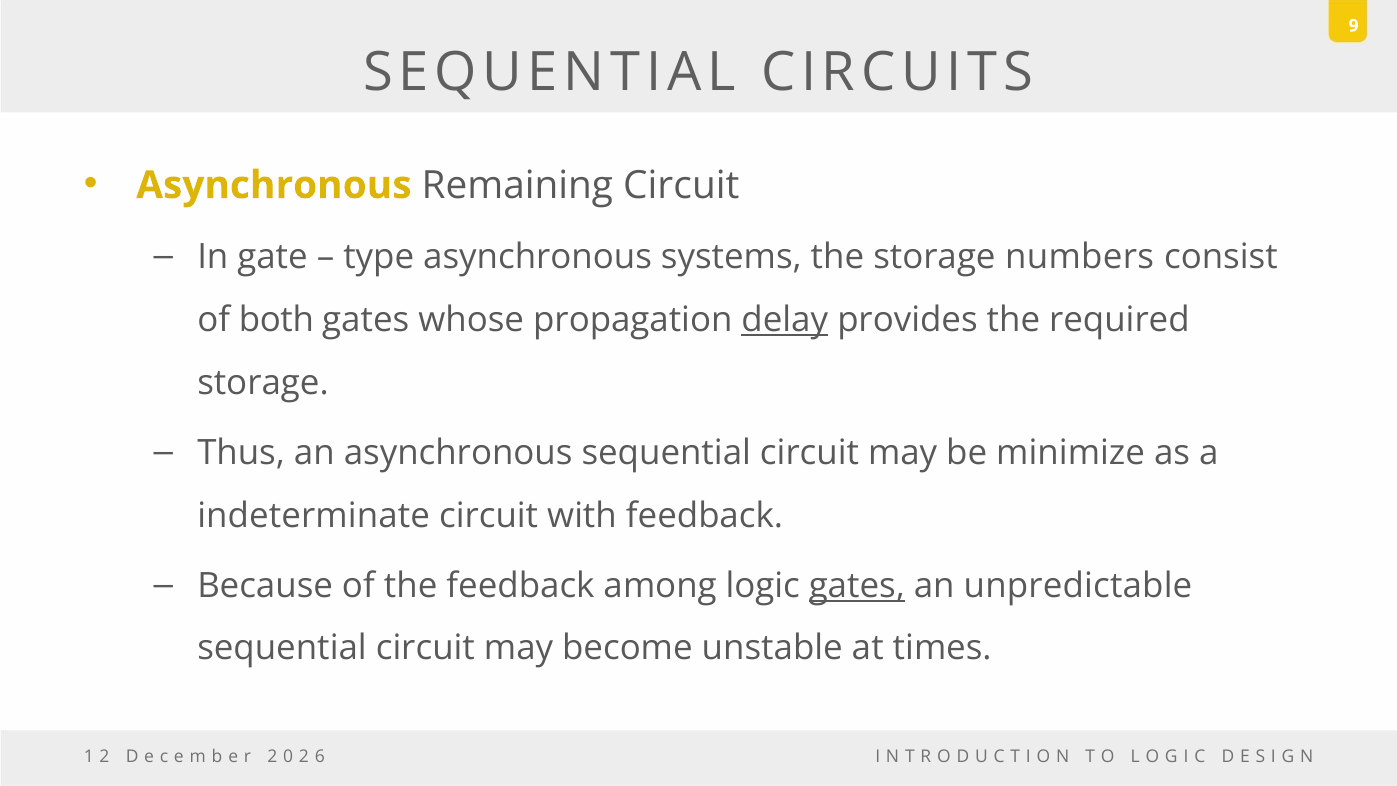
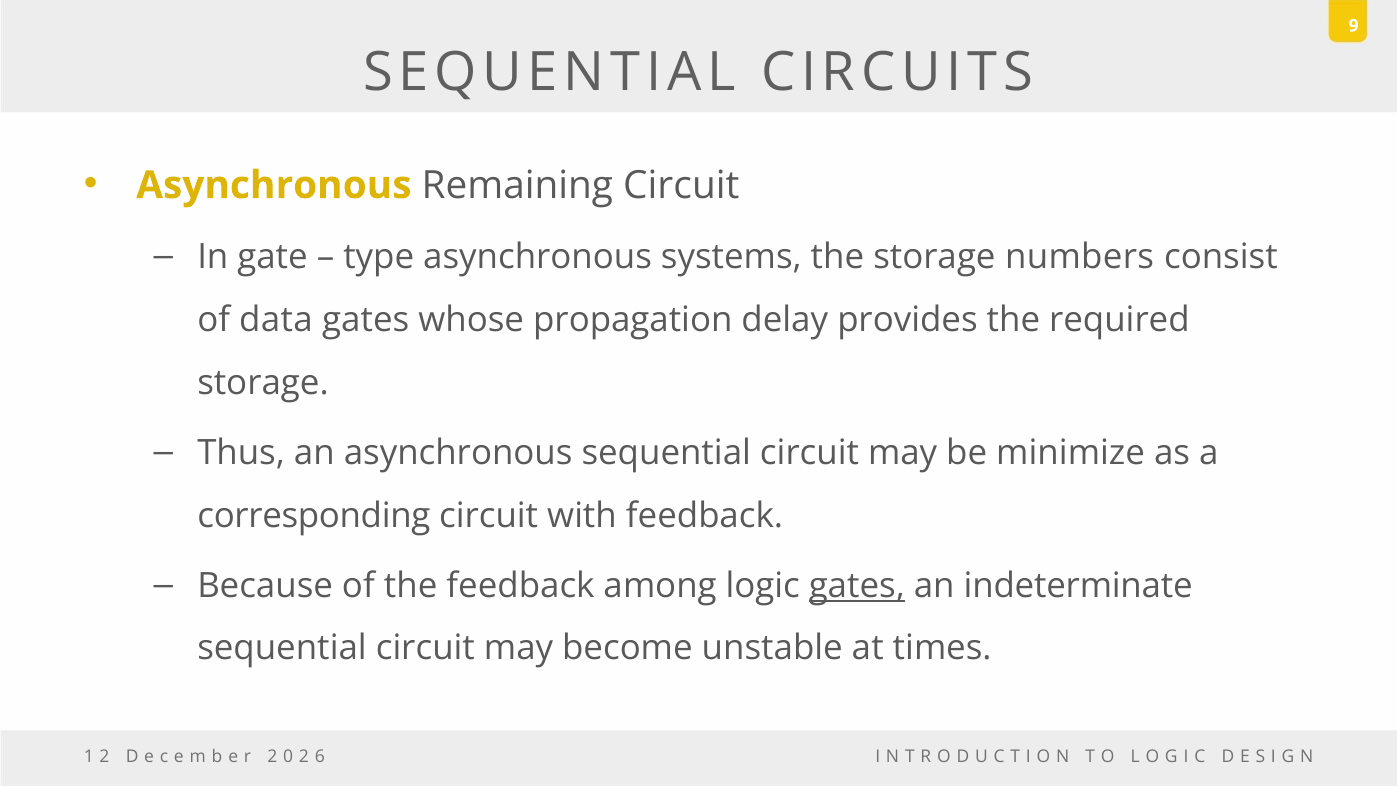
both: both -> data
delay underline: present -> none
indeterminate: indeterminate -> corresponding
unpredictable: unpredictable -> indeterminate
